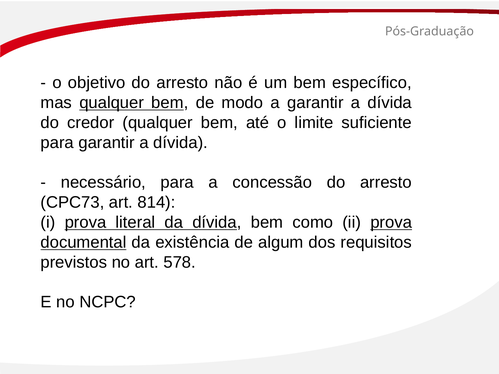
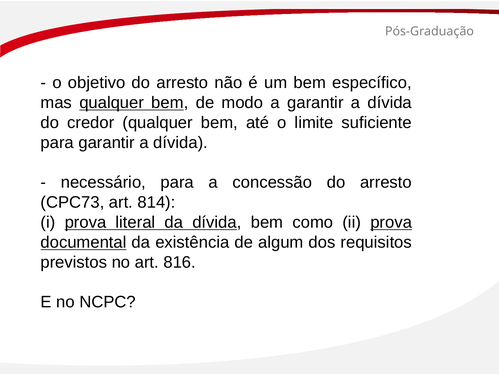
578: 578 -> 816
